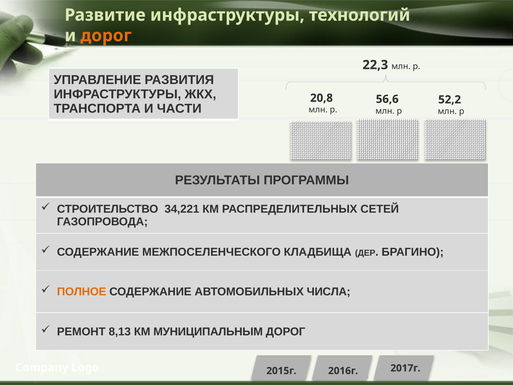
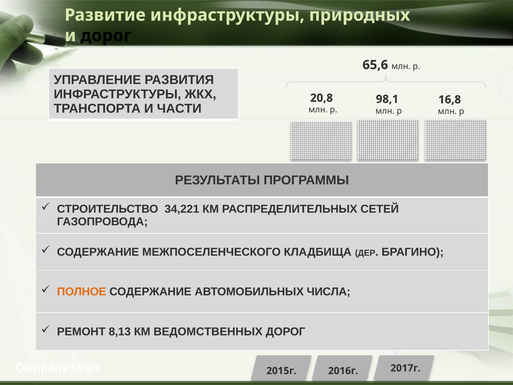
технологий: технологий -> природных
дорог at (106, 36) colour: orange -> black
22,3: 22,3 -> 65,6
56,6: 56,6 -> 98,1
52,2: 52,2 -> 16,8
МУНИЦИПАЛЬНЫМ: МУНИЦИПАЛЬНЫМ -> ВЕДОМСТВЕННЫХ
